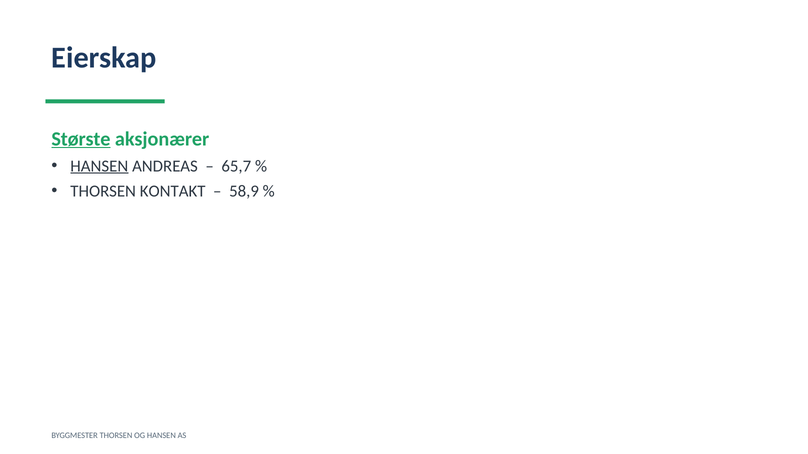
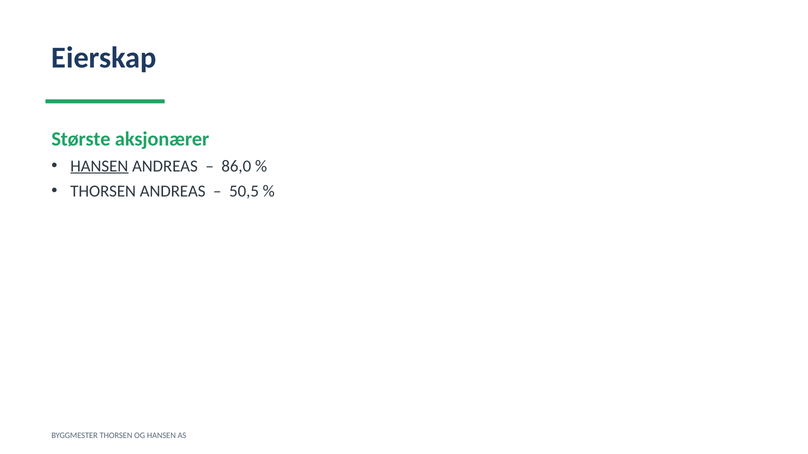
Største underline: present -> none
65,7: 65,7 -> 86,0
THORSEN KONTAKT: KONTAKT -> ANDREAS
58,9: 58,9 -> 50,5
